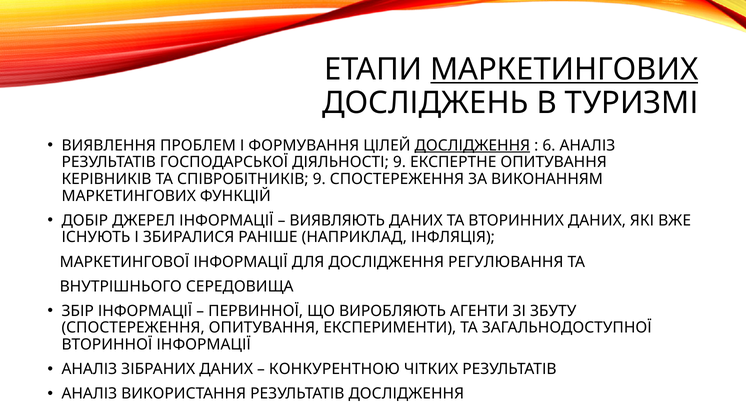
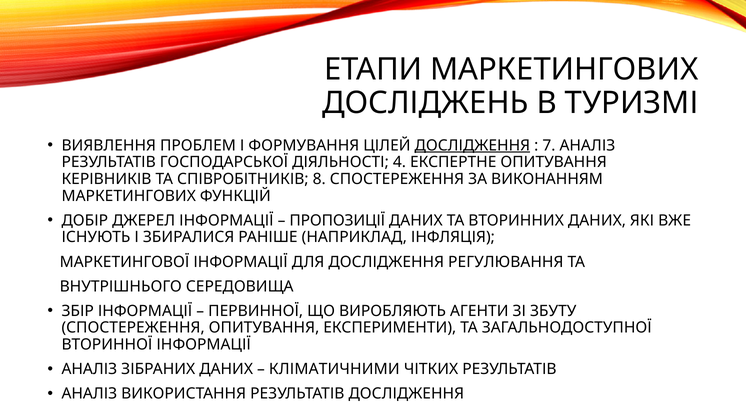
МАРКЕТИНГОВИХ at (564, 69) underline: present -> none
6: 6 -> 7
ДІЯЛЬНОСТІ 9: 9 -> 4
СПІВРОБІТНИКІВ 9: 9 -> 8
ВИЯВЛЯЮТЬ: ВИЯВЛЯЮТЬ -> ПРОПОЗИЦІЇ
КОНКУРЕНТНОЮ: КОНКУРЕНТНОЮ -> КЛІМАТИЧНИМИ
